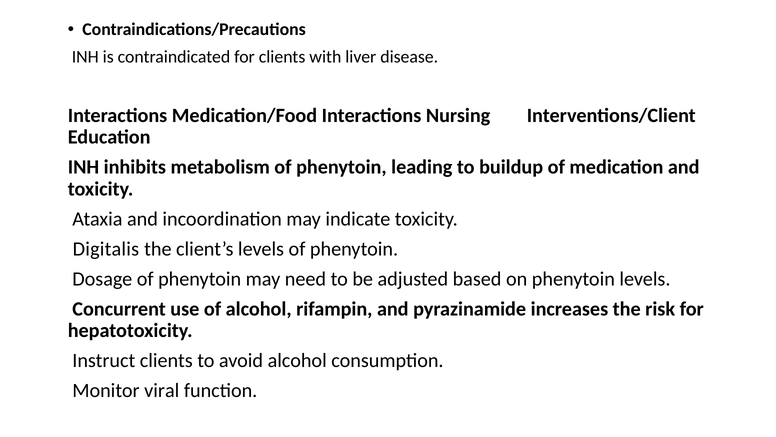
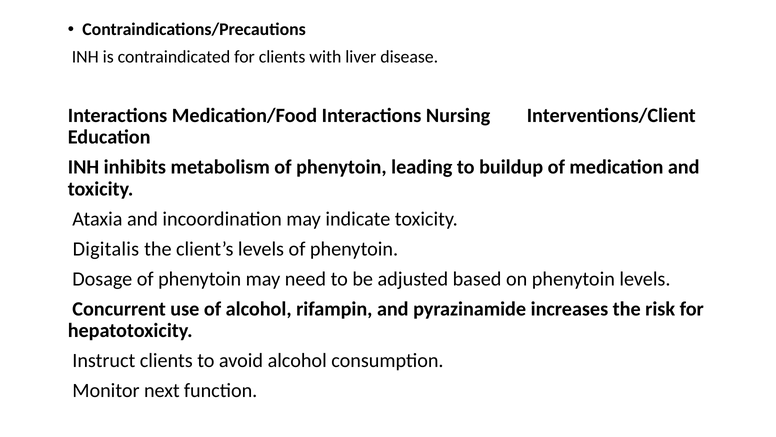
viral: viral -> next
